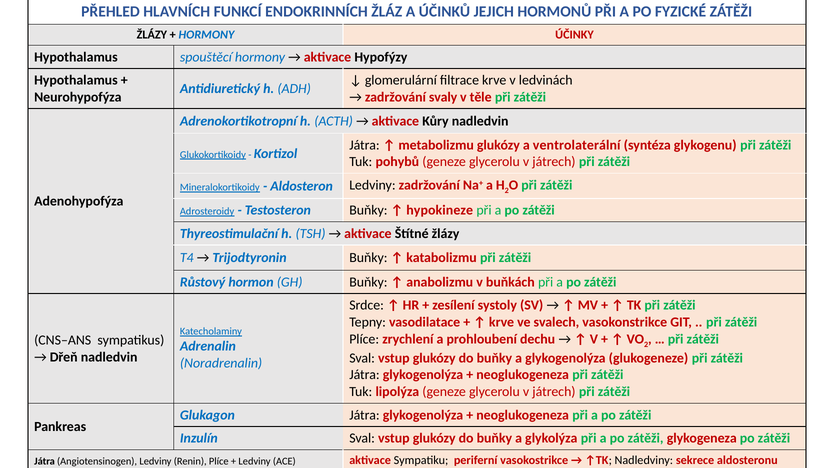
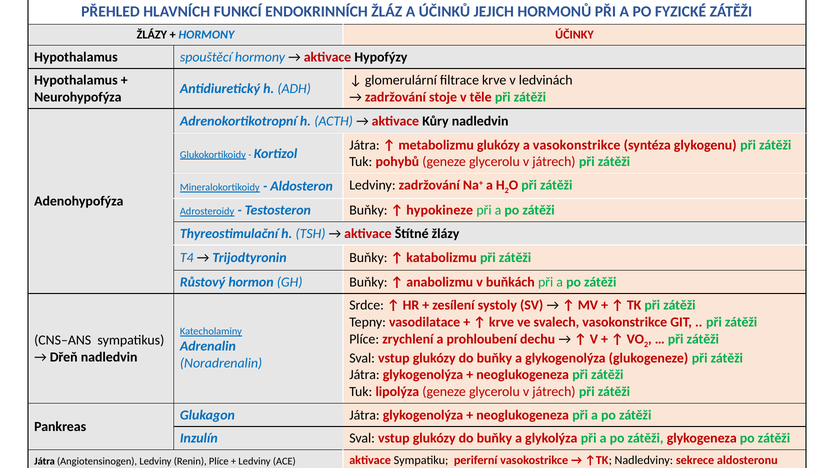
svaly: svaly -> stoje
a ventrolaterální: ventrolaterální -> vasokonstrikce
